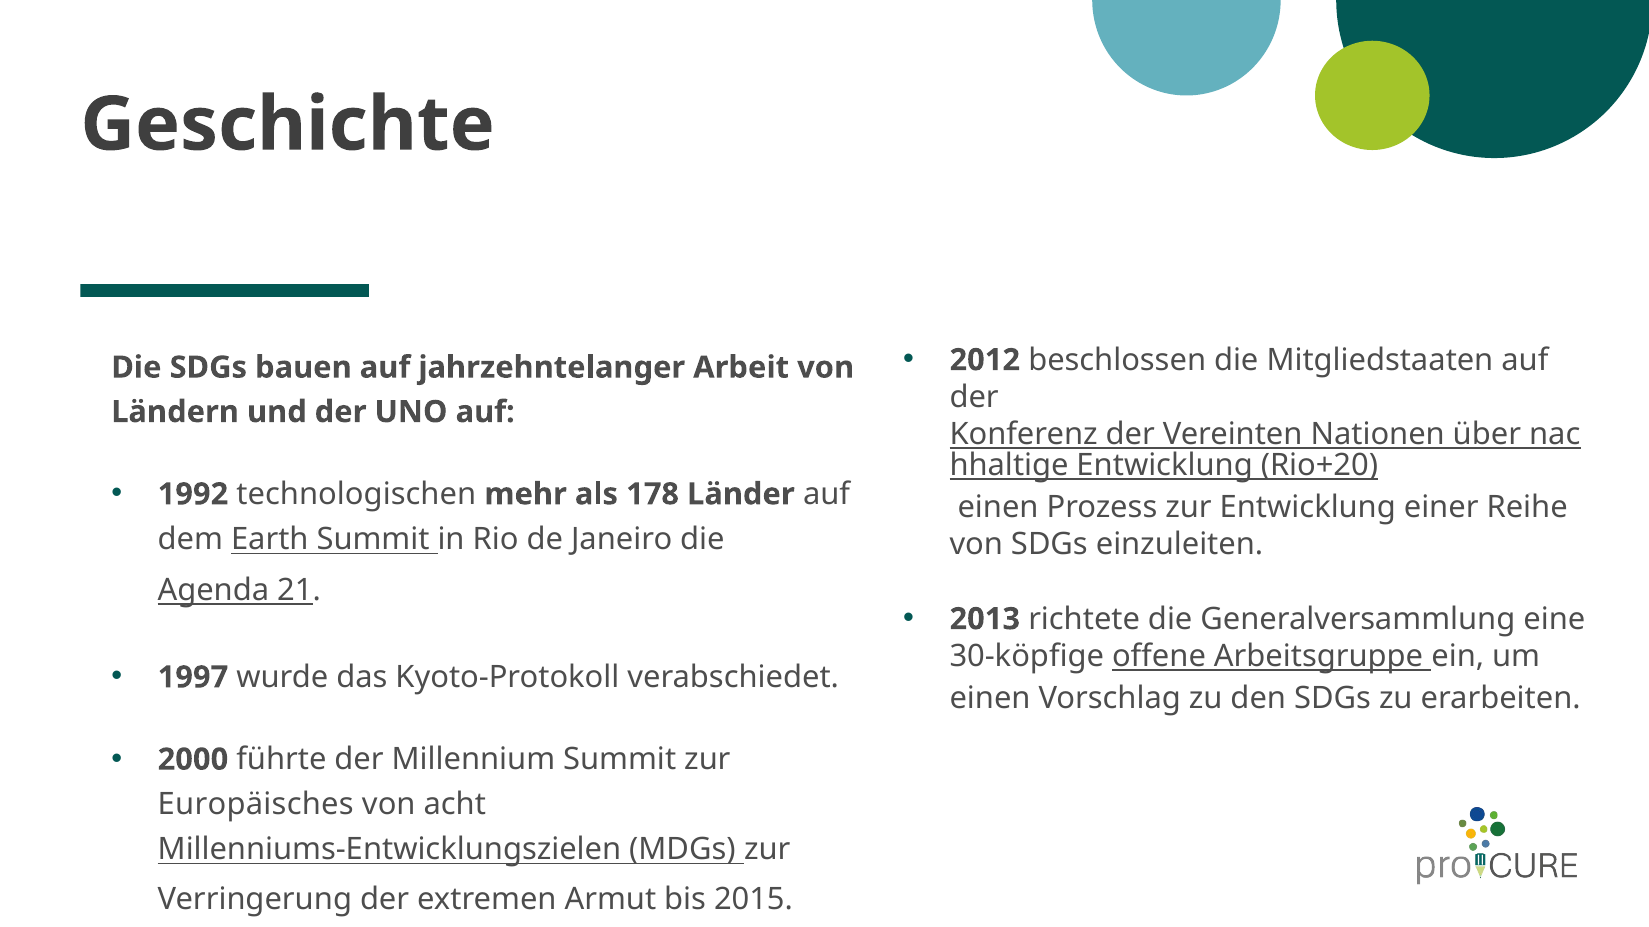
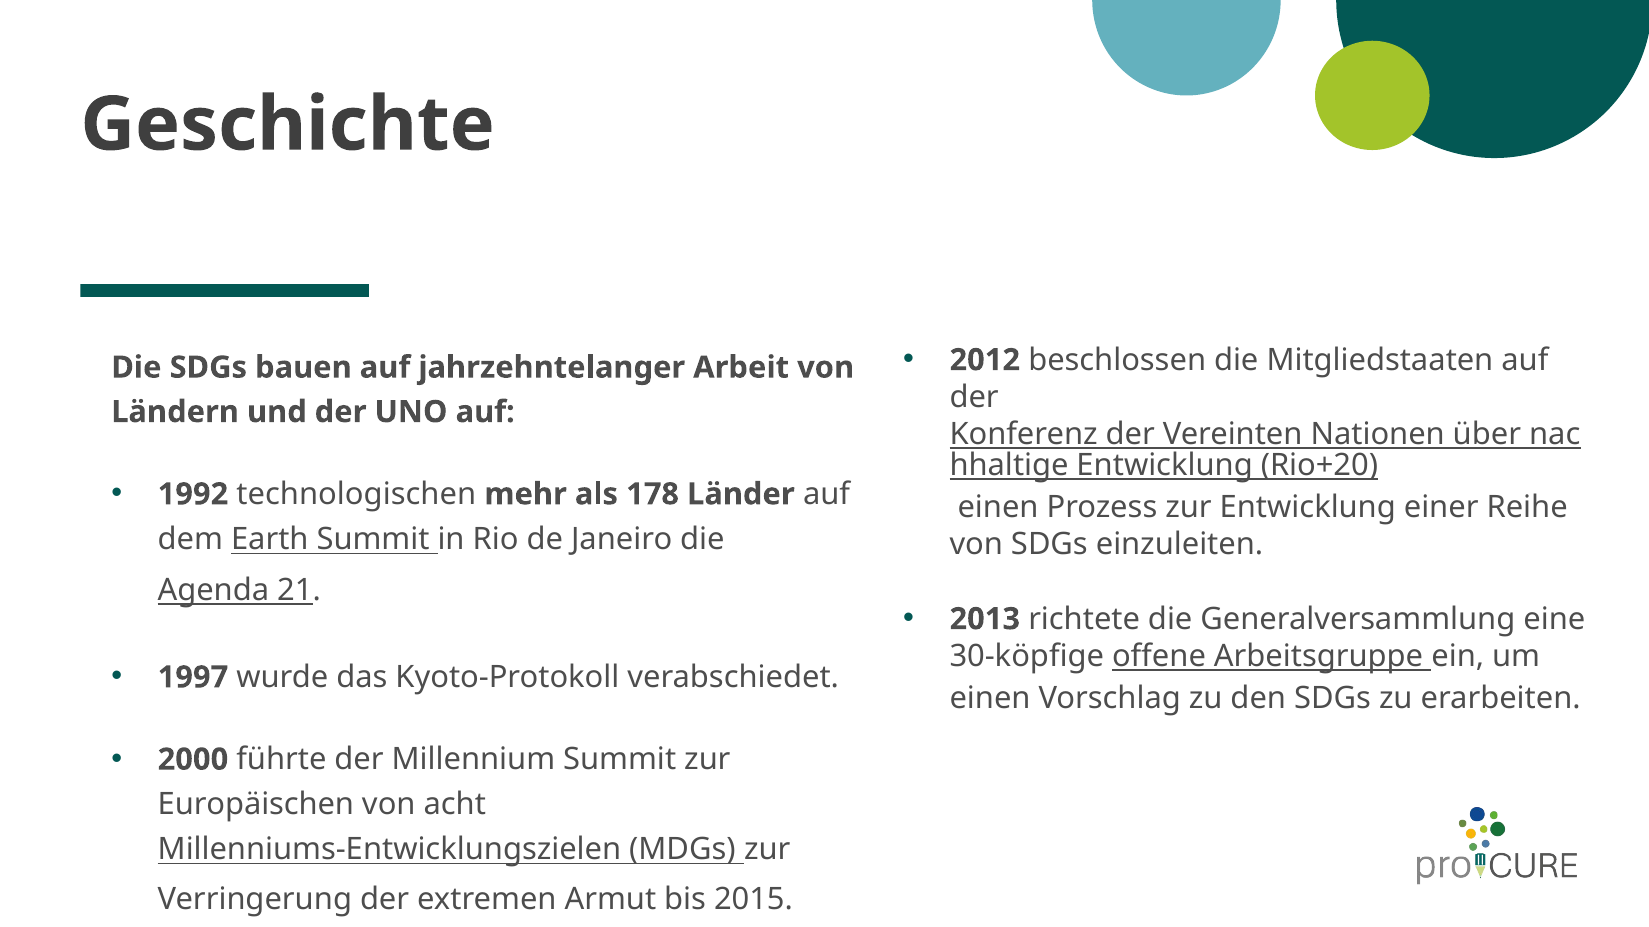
Europäisches: Europäisches -> Europäischen
